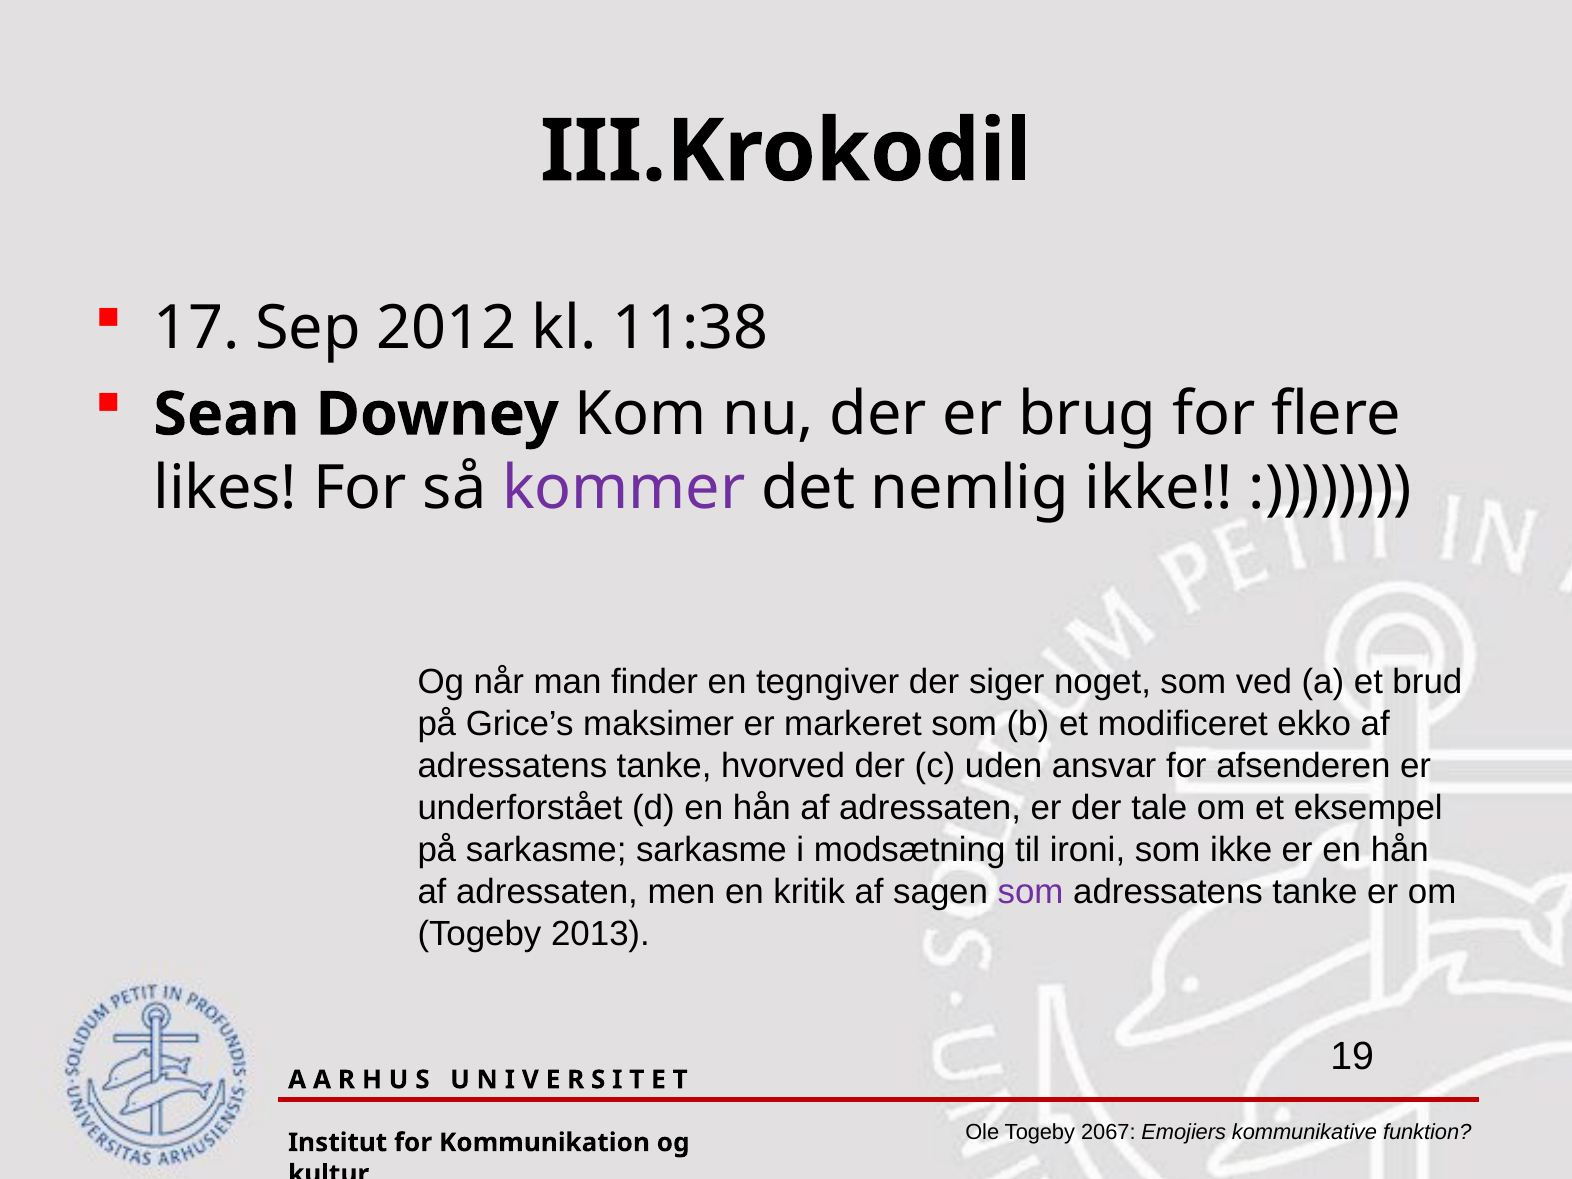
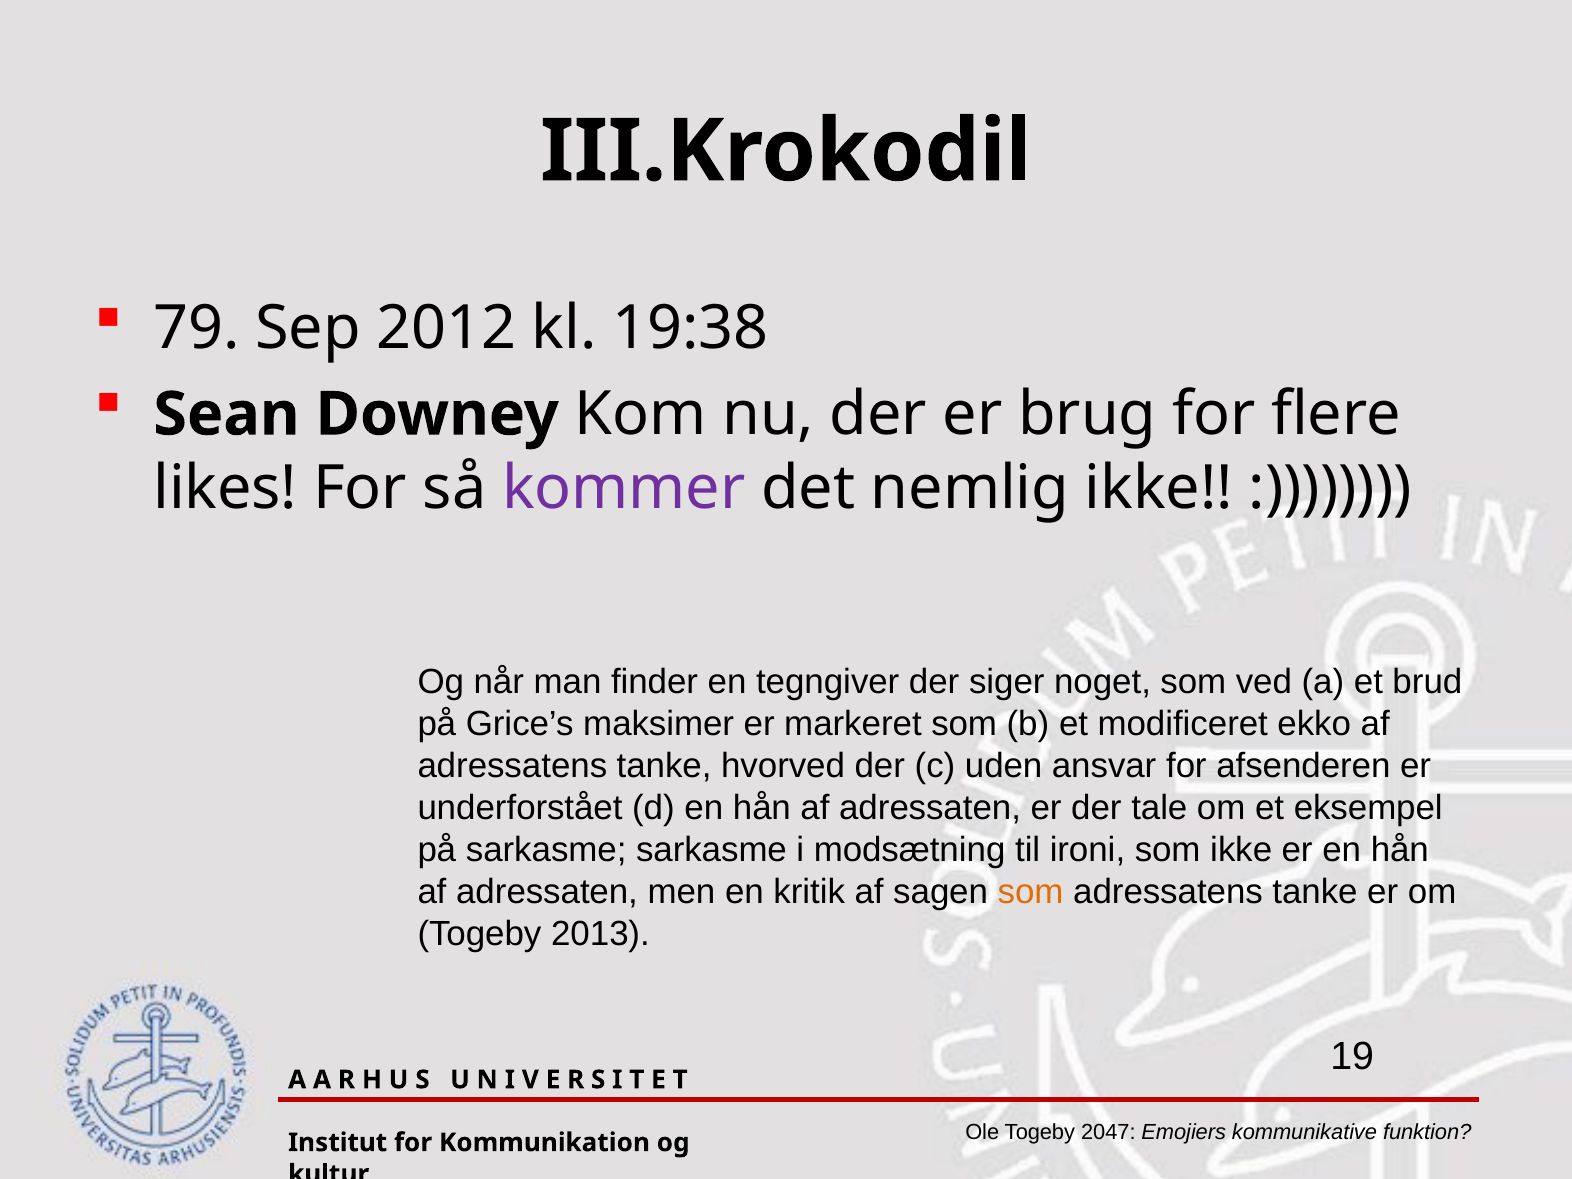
17: 17 -> 79
11:38: 11:38 -> 19:38
som at (1031, 892) colour: purple -> orange
2067: 2067 -> 2047
